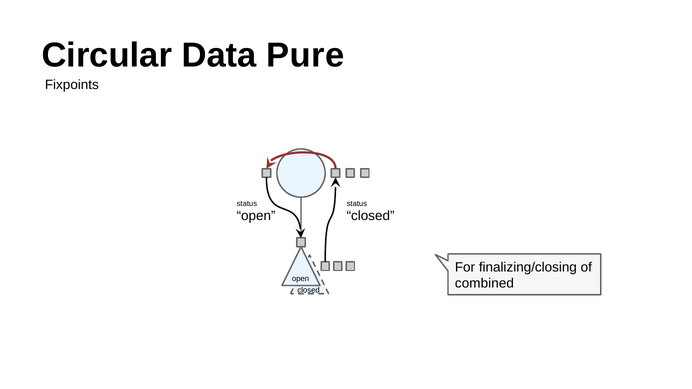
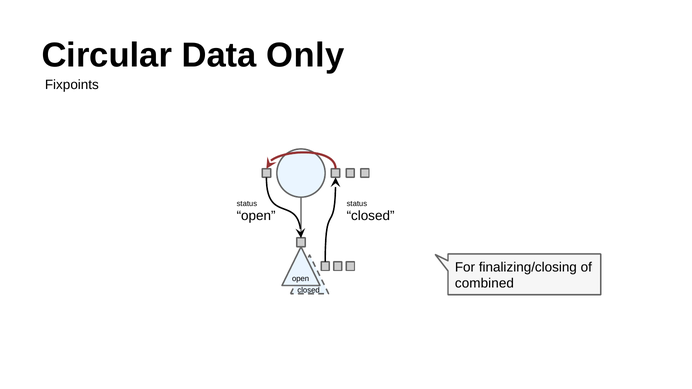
Pure: Pure -> Only
